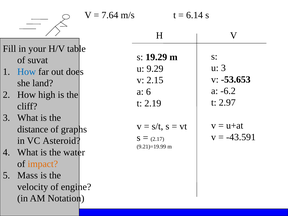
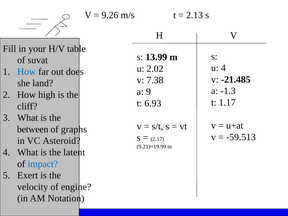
7.64: 7.64 -> 9.26
6.14: 6.14 -> 2.13
19.29: 19.29 -> 13.99
u 3: 3 -> 4
9.29: 9.29 -> 2.02
-53.653: -53.653 -> -21.485
2.15: 2.15 -> 7.38
-6.2: -6.2 -> -1.3
6: 6 -> 9
2.97: 2.97 -> 1.17
2.19: 2.19 -> 6.93
distance: distance -> between
-43.591: -43.591 -> -59.513
water: water -> latent
impact colour: orange -> blue
Mass: Mass -> Exert
